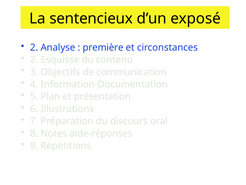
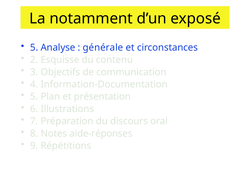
sentencieux: sentencieux -> notamment
2 at (34, 47): 2 -> 5
première: première -> générale
